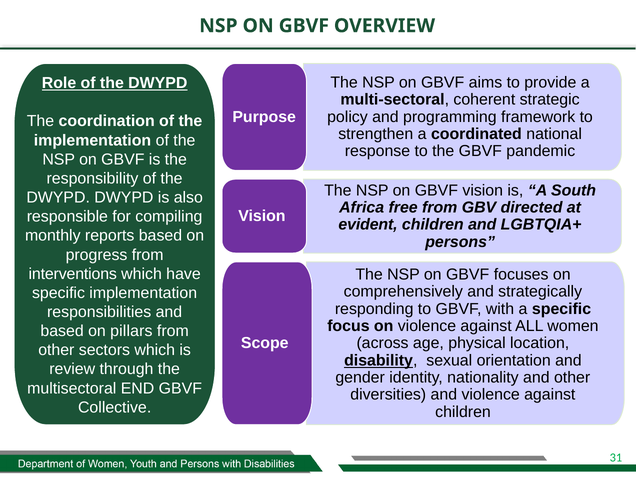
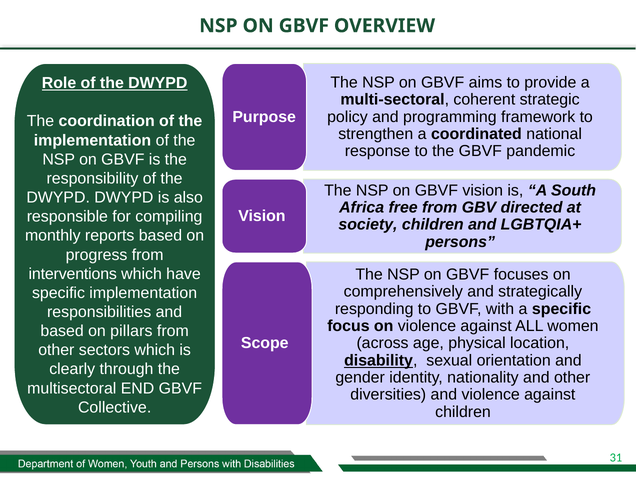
evident: evident -> society
review: review -> clearly
